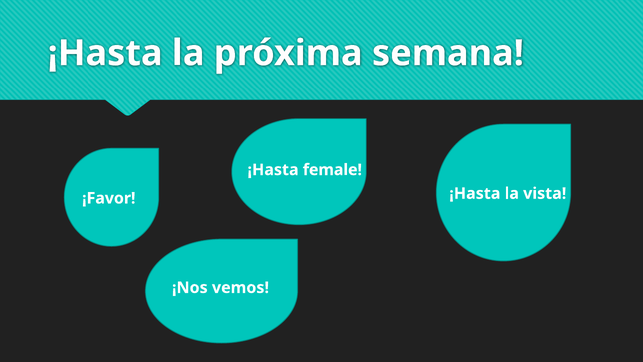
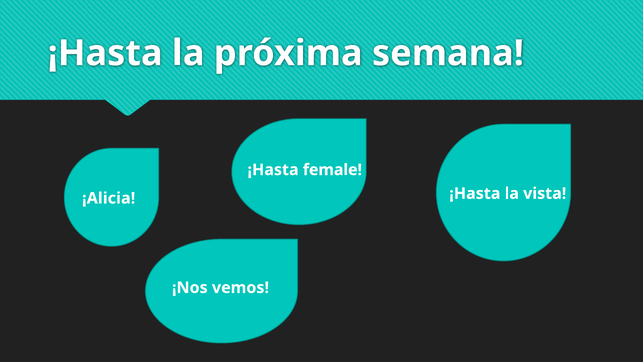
¡Favor: ¡Favor -> ¡Alicia
